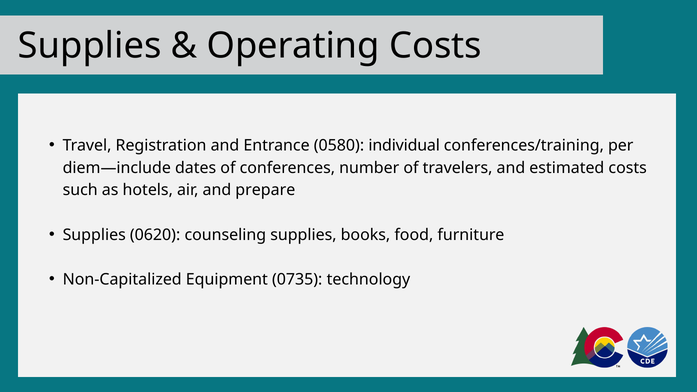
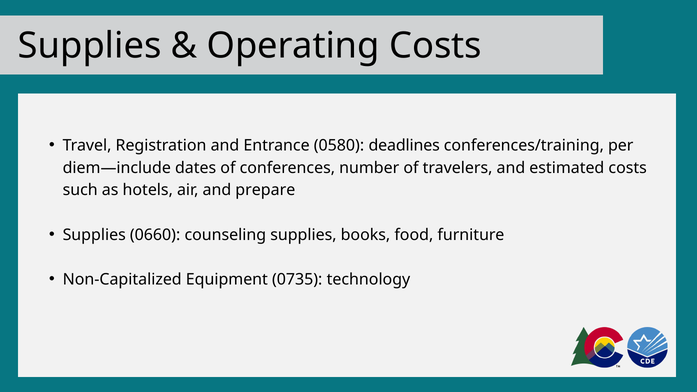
individual: individual -> deadlines
0620: 0620 -> 0660
